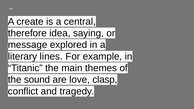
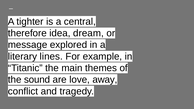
create: create -> tighter
saying: saying -> dream
clasp: clasp -> away
